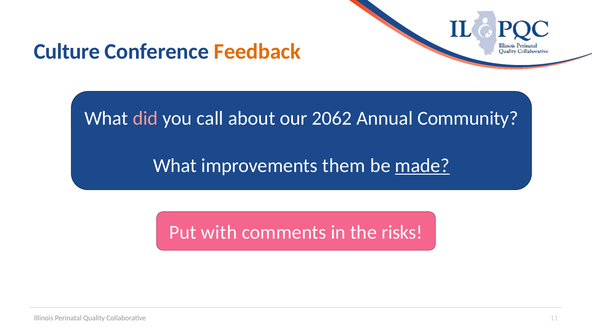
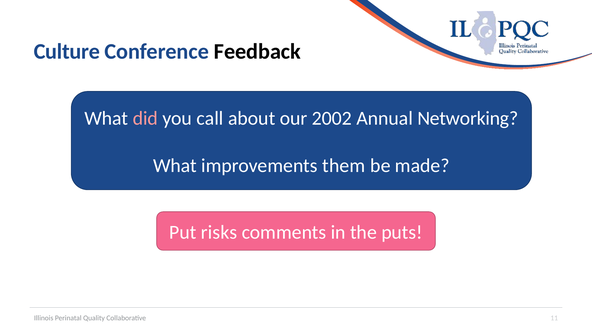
Feedback colour: orange -> black
2062: 2062 -> 2002
Community: Community -> Networking
made underline: present -> none
with: with -> risks
risks: risks -> puts
